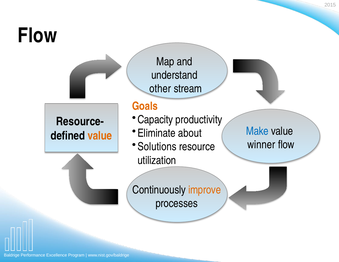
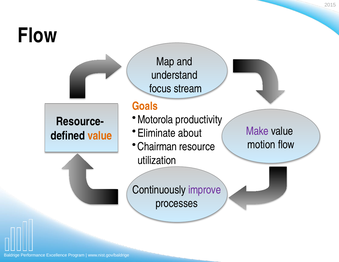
other: other -> focus
Capacity: Capacity -> Motorola
Make colour: blue -> purple
winner: winner -> motion
Solutions: Solutions -> Chairman
improve colour: orange -> purple
